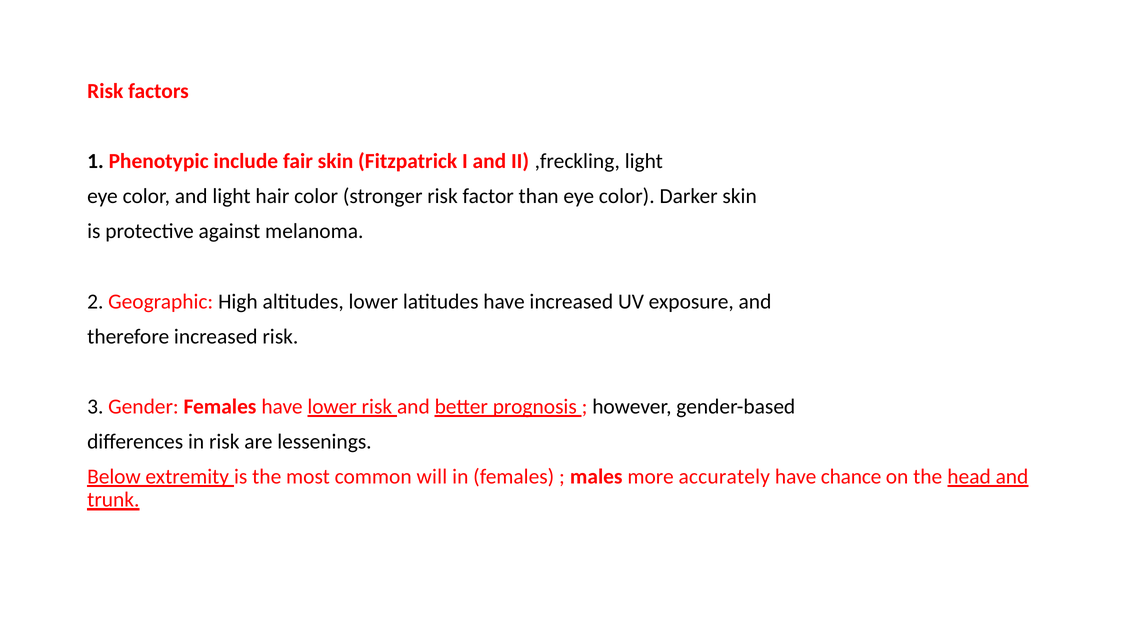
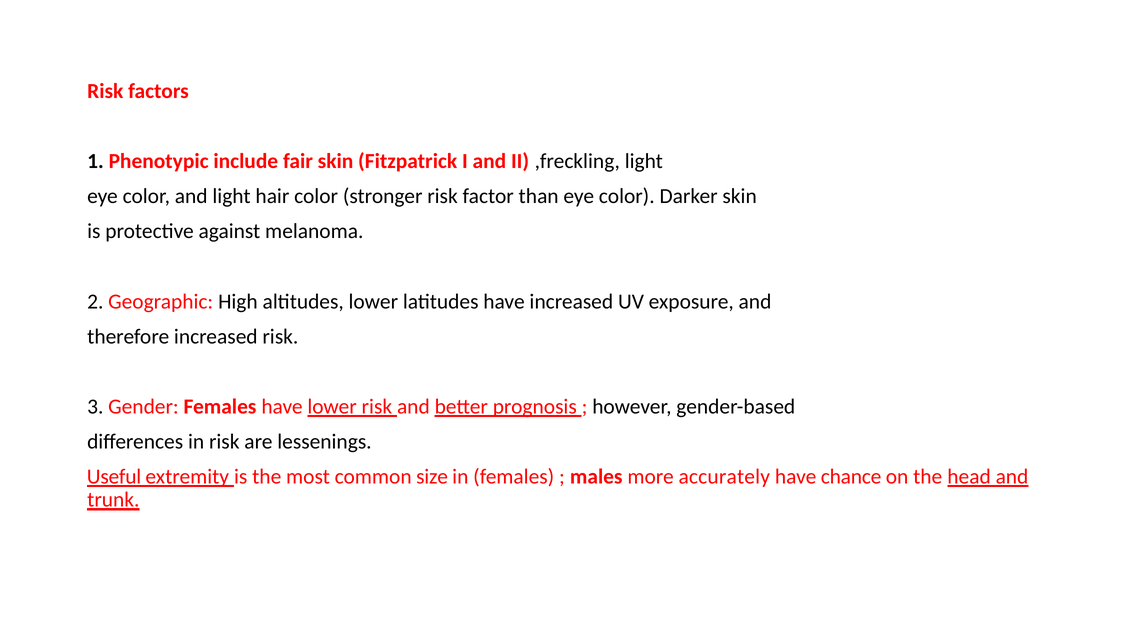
Below: Below -> Useful
will: will -> size
